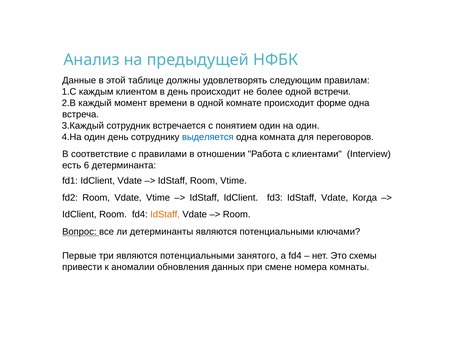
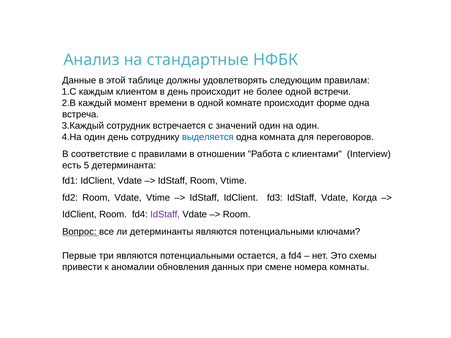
предыдущей: предыдущей -> стандартные
понятием: понятием -> значений
6: 6 -> 5
IdStaff at (165, 215) colour: orange -> purple
занятого: занятого -> остается
